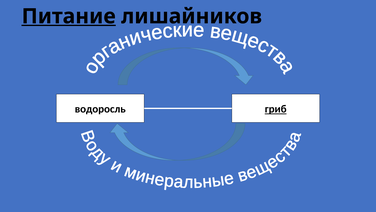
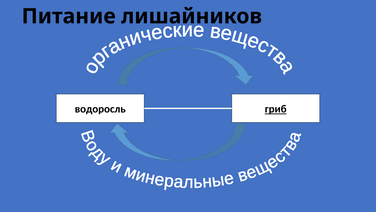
Питание underline: present -> none
